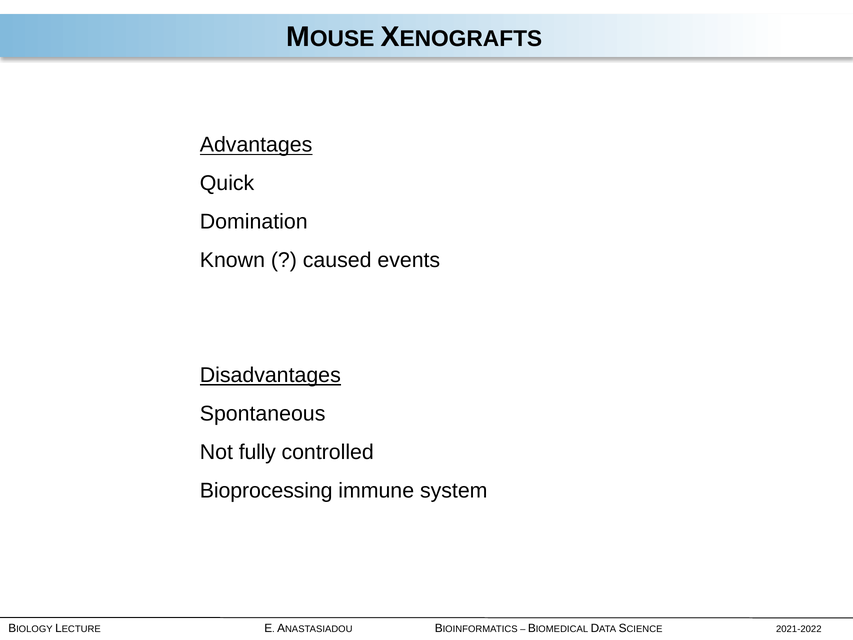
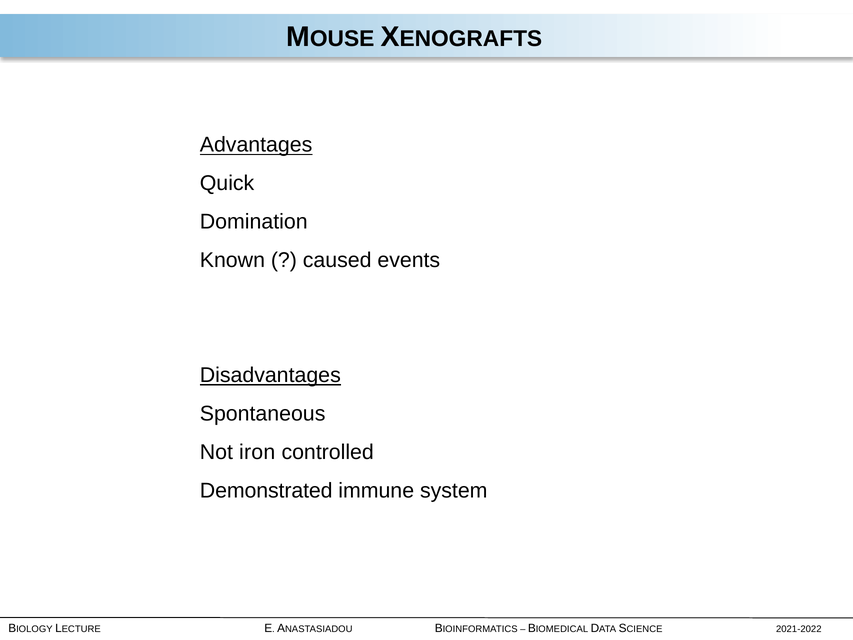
fully: fully -> iron
Bioprocessing: Bioprocessing -> Demonstrated
